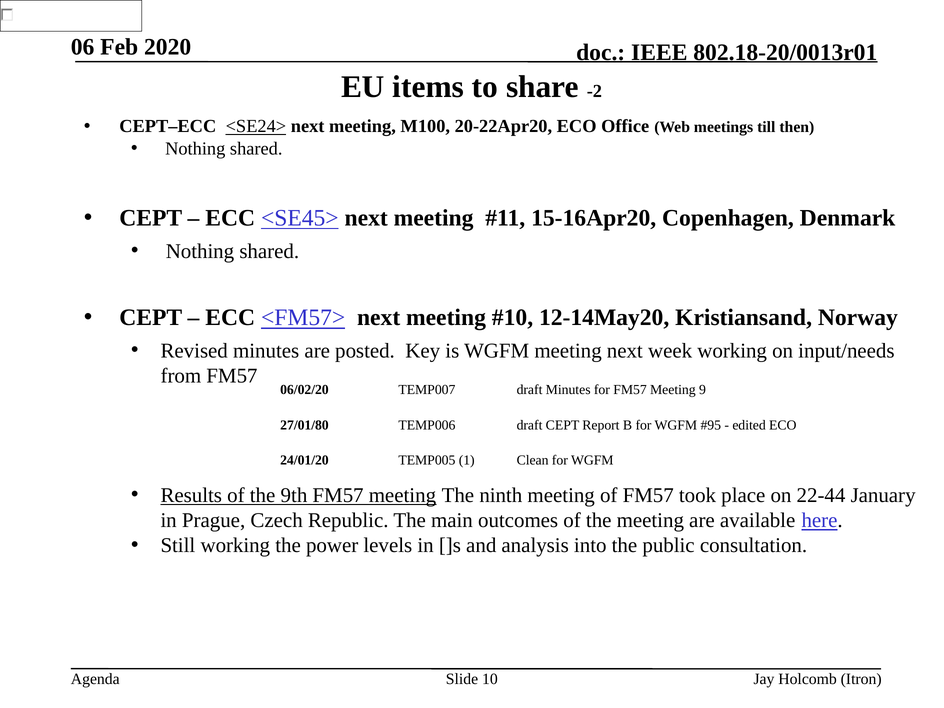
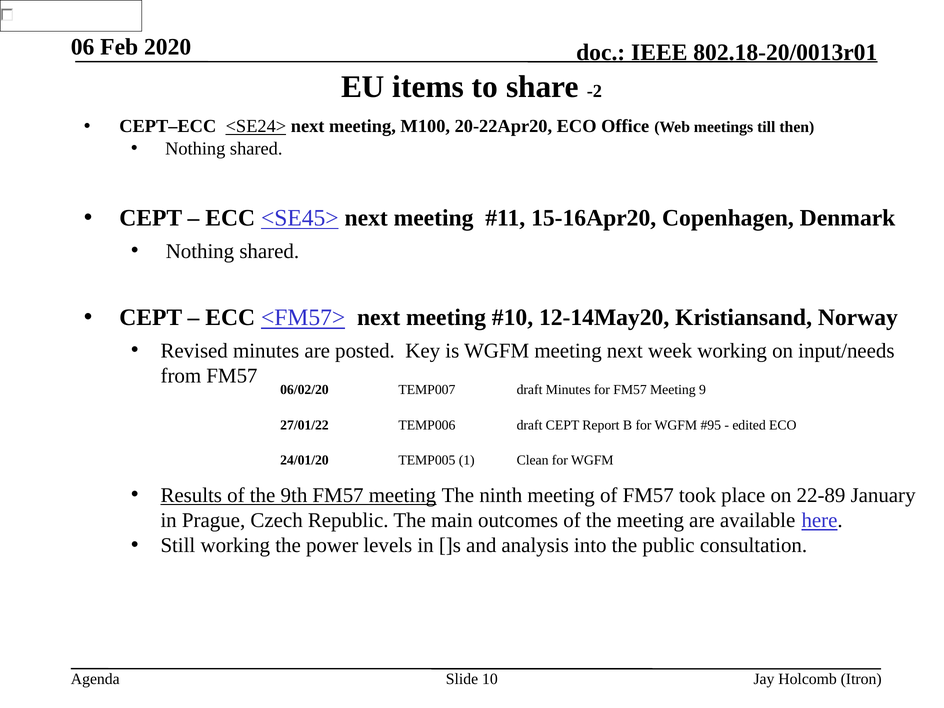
27/01/80: 27/01/80 -> 27/01/22
22-44: 22-44 -> 22-89
